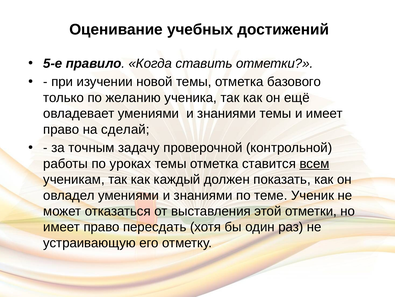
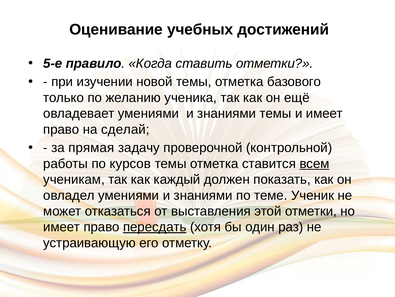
точным: точным -> прямая
уроках: уроках -> курсов
пересдать underline: none -> present
